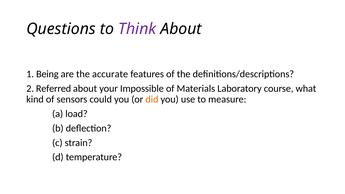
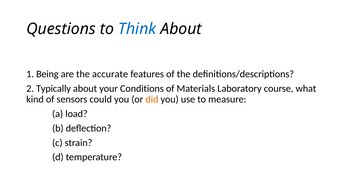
Think colour: purple -> blue
Referred: Referred -> Typically
Impossible: Impossible -> Conditions
